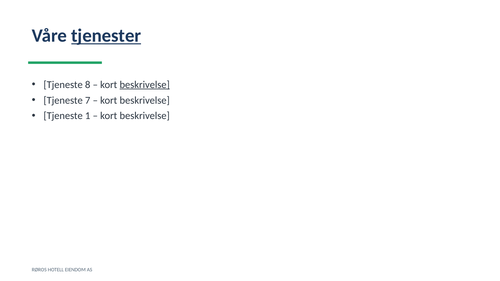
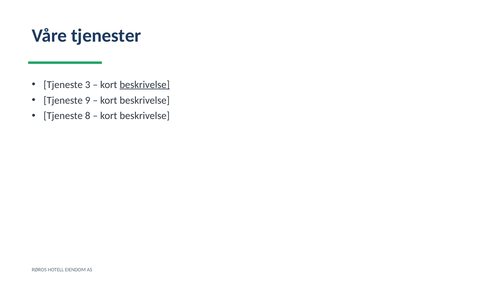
tjenester underline: present -> none
8: 8 -> 3
7: 7 -> 9
1: 1 -> 8
